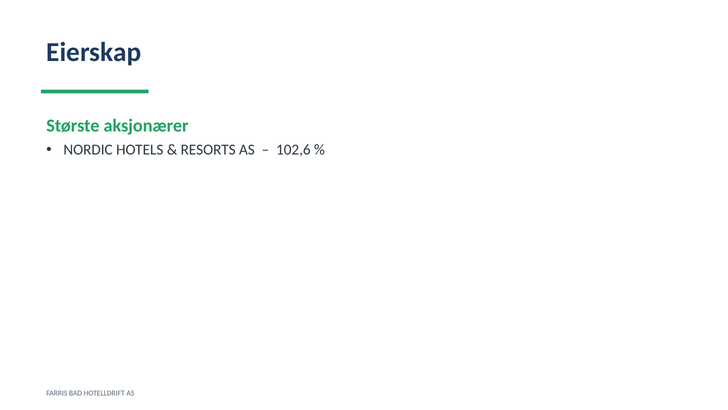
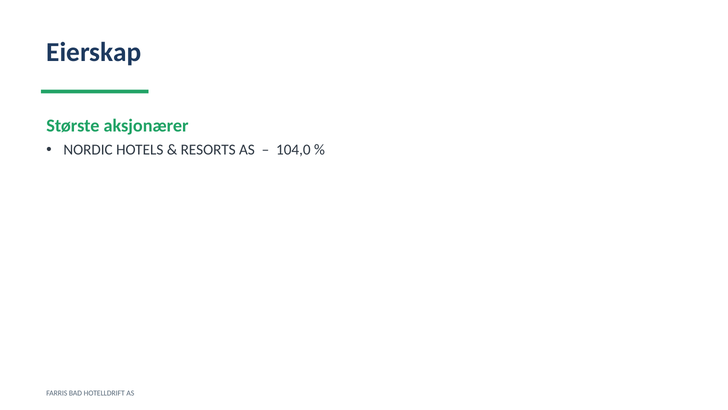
102,6: 102,6 -> 104,0
